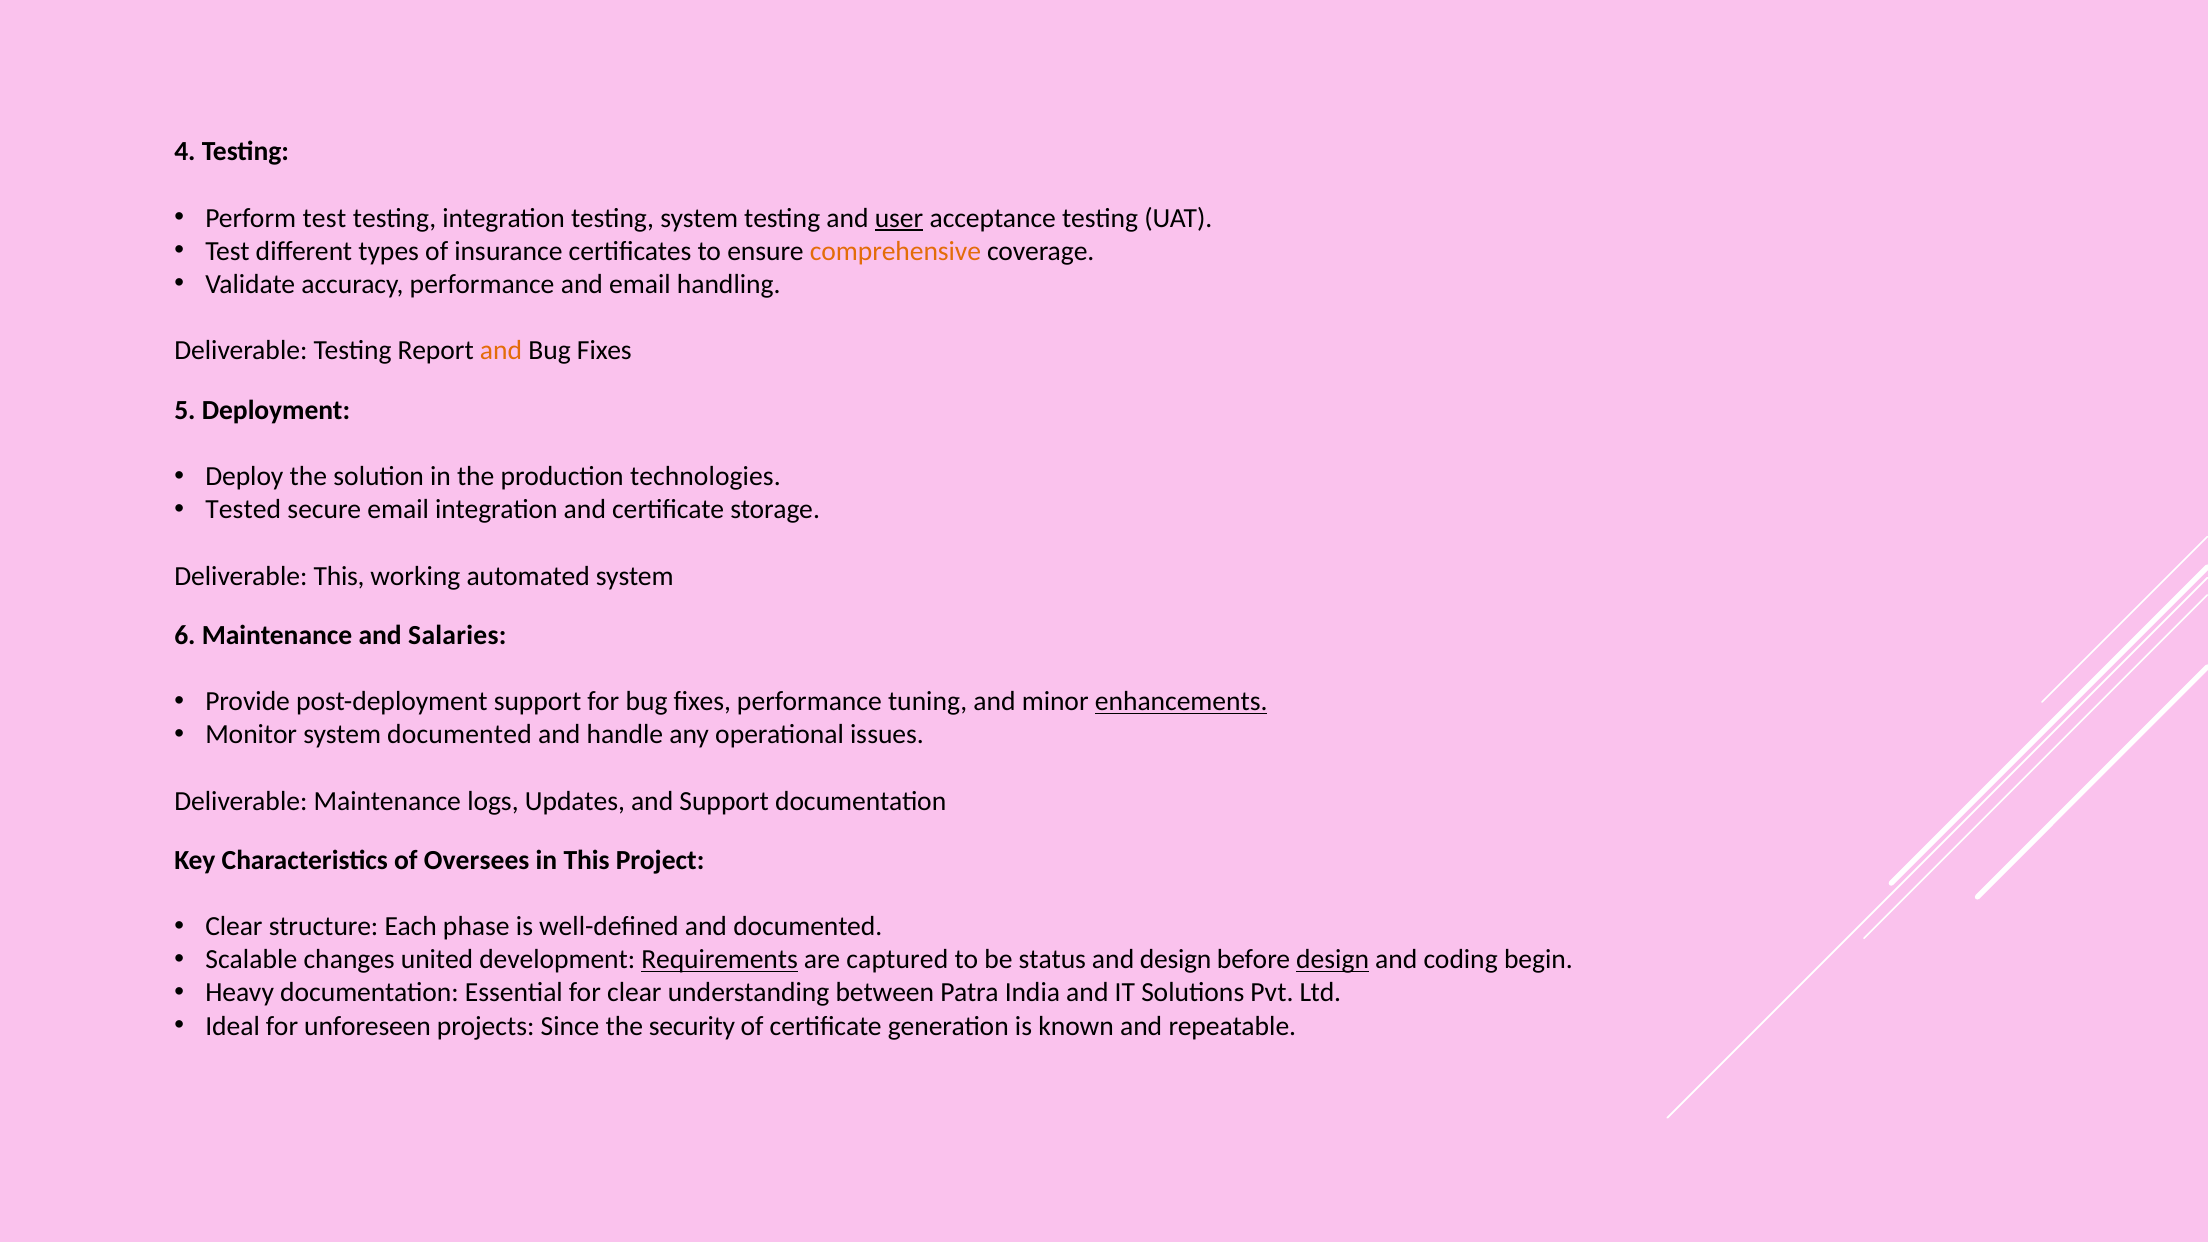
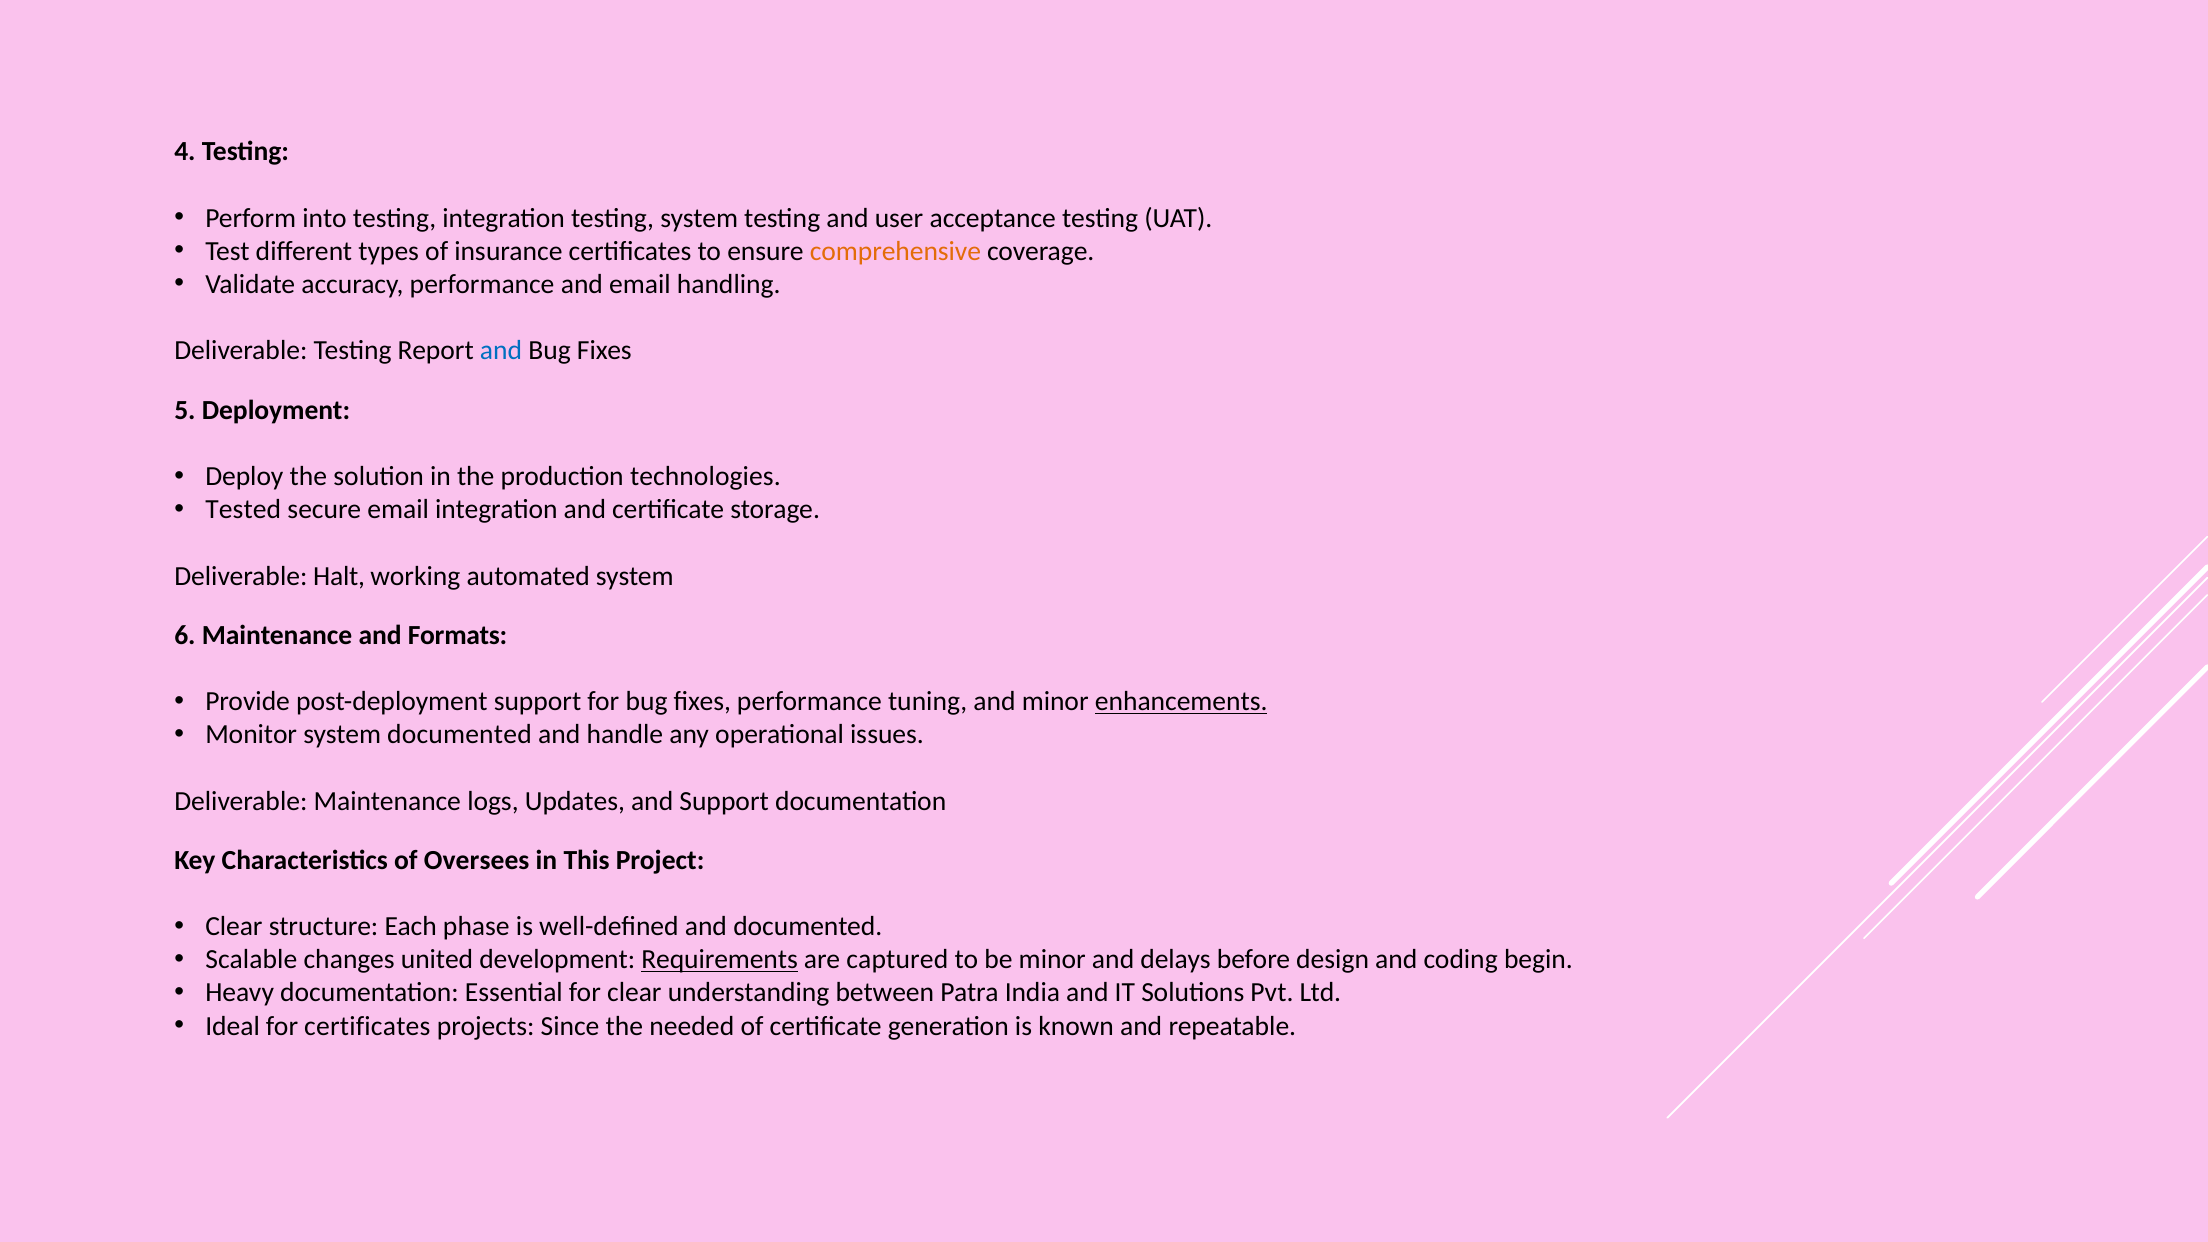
Perform test: test -> into
user underline: present -> none
and at (501, 351) colour: orange -> blue
Deliverable This: This -> Halt
Salaries: Salaries -> Formats
be status: status -> minor
and design: design -> delays
design at (1333, 960) underline: present -> none
for unforeseen: unforeseen -> certificates
security: security -> needed
